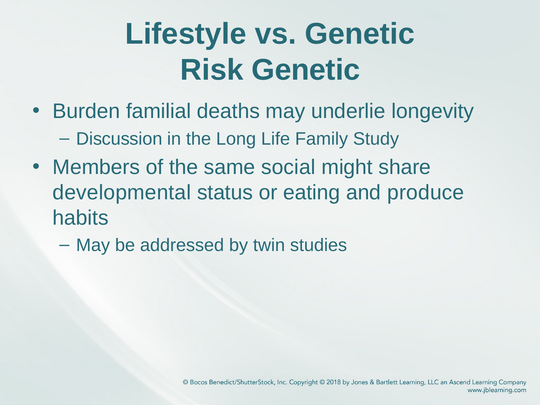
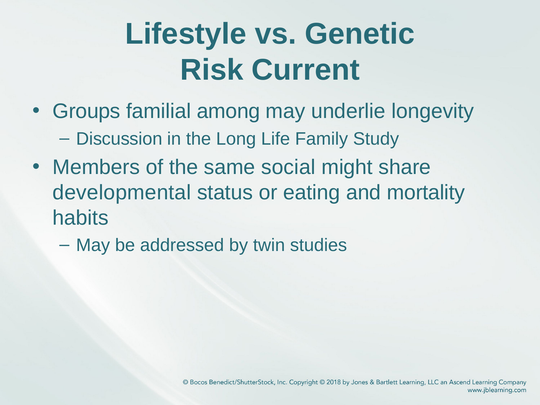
Risk Genetic: Genetic -> Current
Burden: Burden -> Groups
deaths: deaths -> among
produce: produce -> mortality
